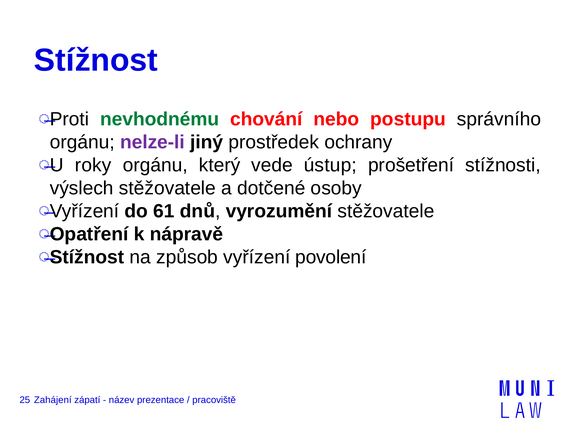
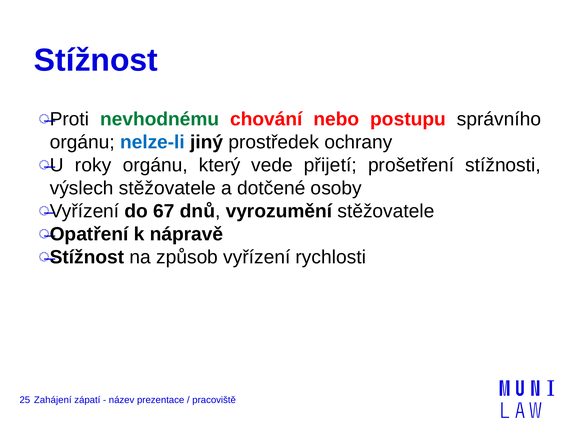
nelze-li colour: purple -> blue
ústup: ústup -> přijetí
61: 61 -> 67
povolení: povolení -> rychlosti
